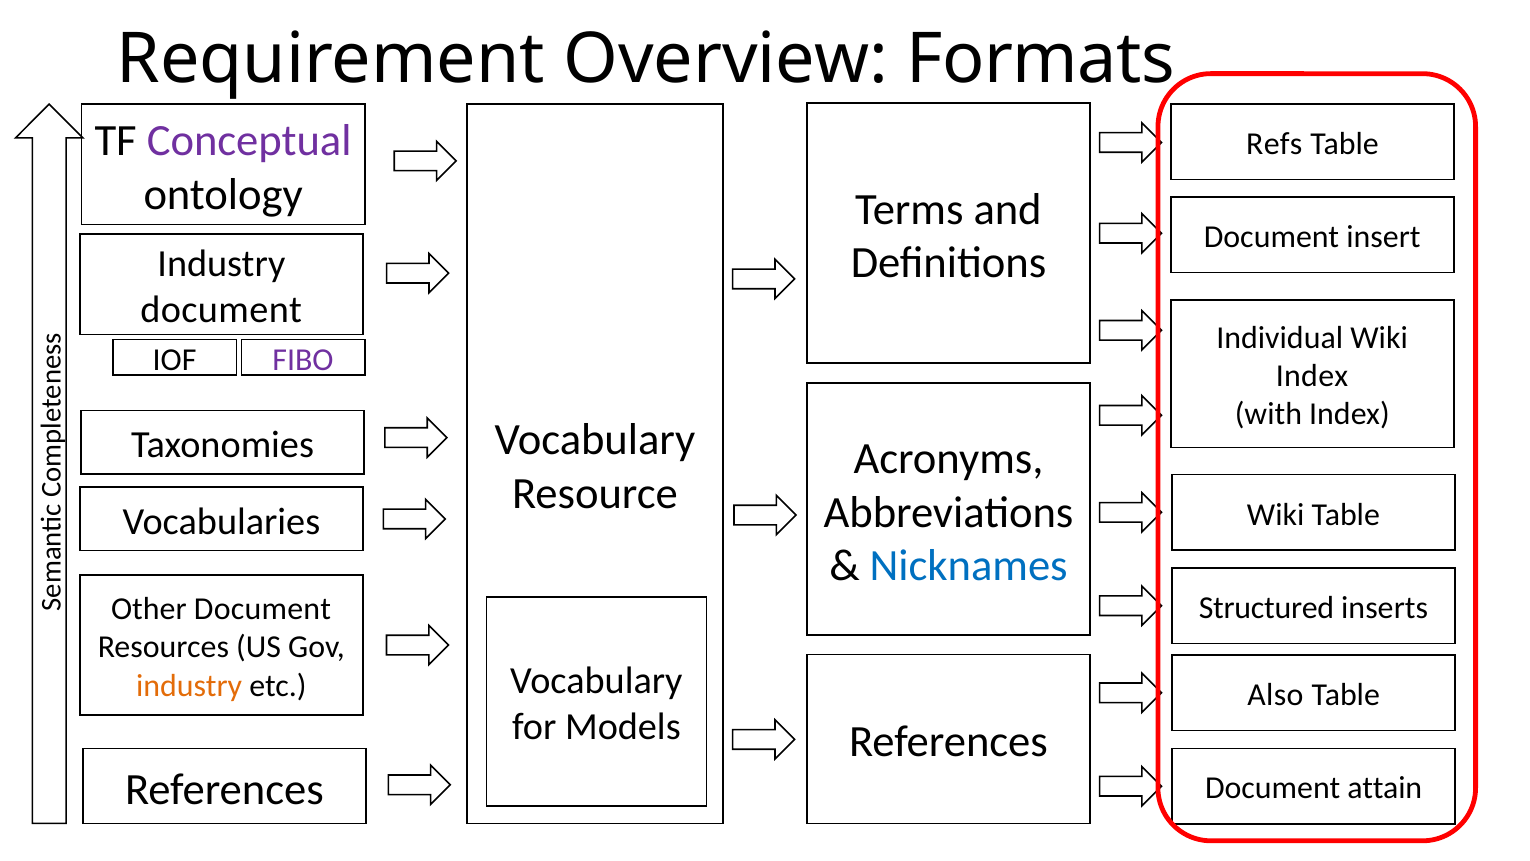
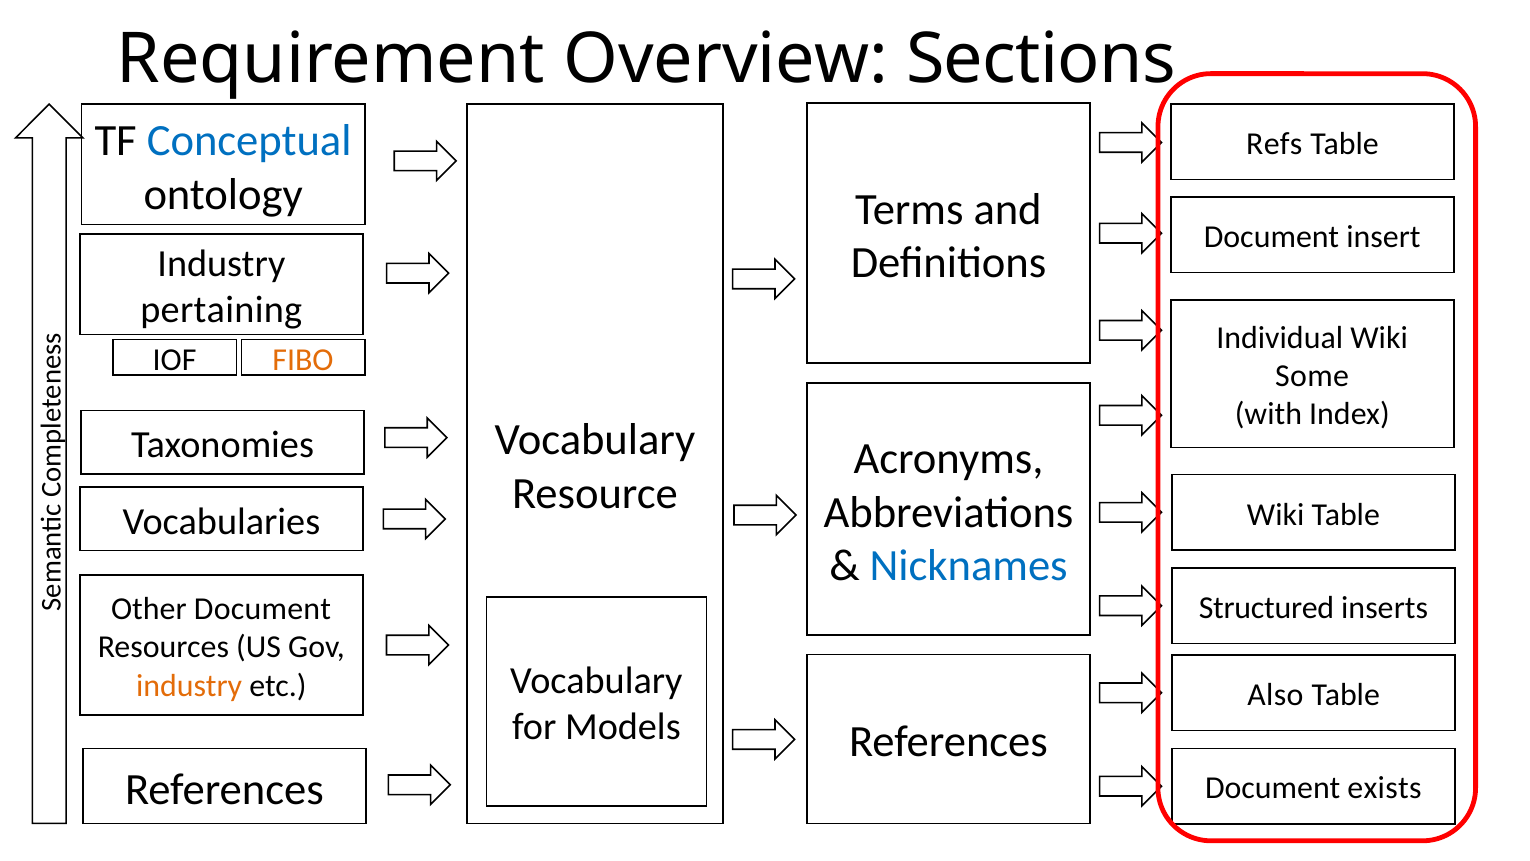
Formats: Formats -> Sections
Conceptual colour: purple -> blue
document at (221, 310): document -> pertaining
FIBO colour: purple -> orange
Index at (1312, 376): Index -> Some
attain: attain -> exists
